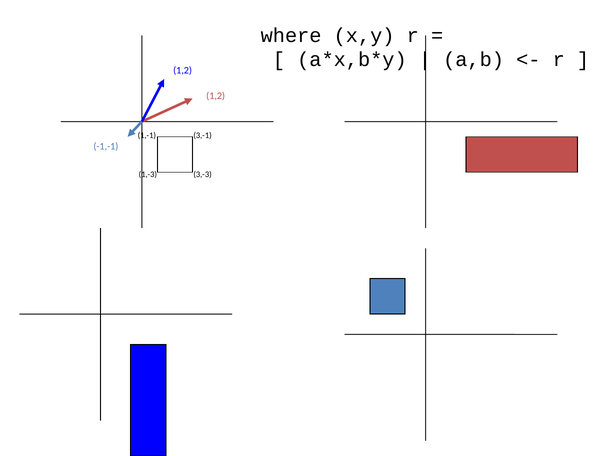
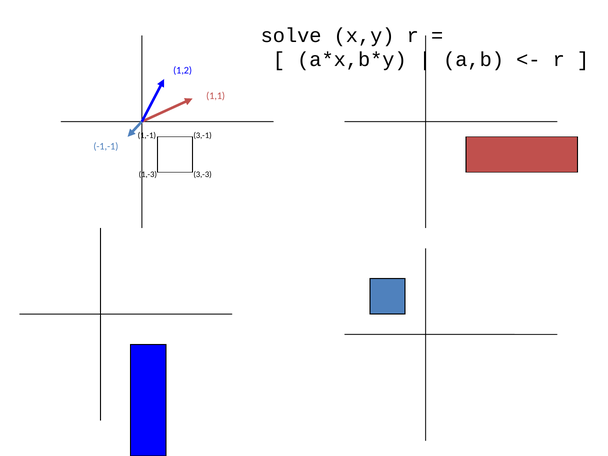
where: where -> solve
1,2 at (216, 96): 1,2 -> 1,1
